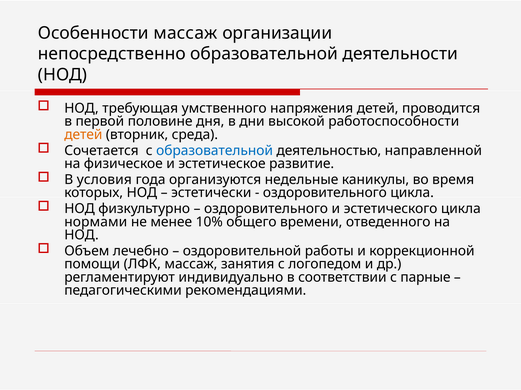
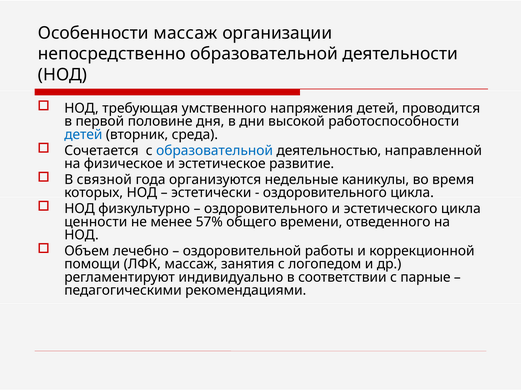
детей at (83, 135) colour: orange -> blue
условия: условия -> связной
нормами: нормами -> ценности
10%: 10% -> 57%
